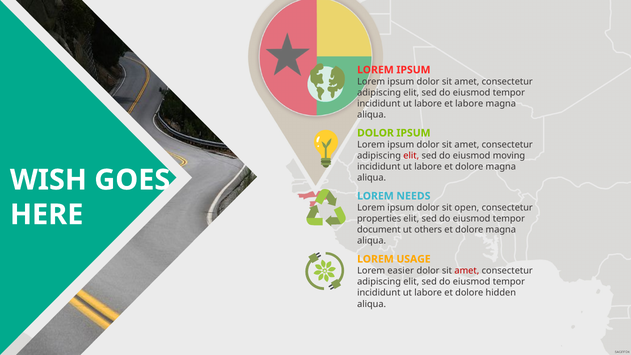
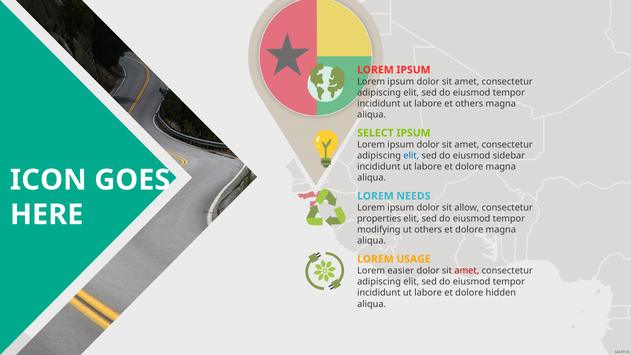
et labore: labore -> others
DOLOR at (375, 133): DOLOR -> SELECT
elit at (411, 156) colour: red -> blue
moving: moving -> sidebar
WISH: WISH -> ICON
open: open -> allow
document: document -> modifying
